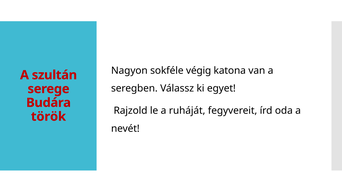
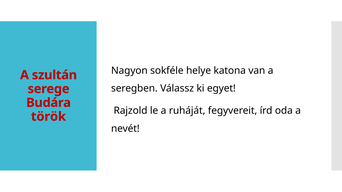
végig: végig -> helye
